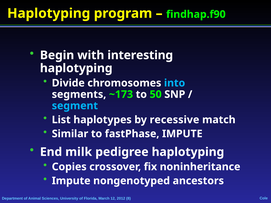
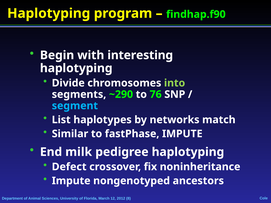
into colour: light blue -> light green
~173: ~173 -> ~290
50: 50 -> 76
recessive: recessive -> networks
Copies: Copies -> Defect
